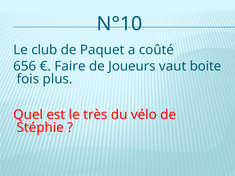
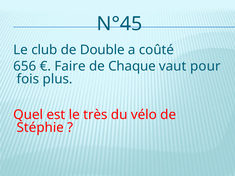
N°10: N°10 -> N°45
Paquet: Paquet -> Double
Joueurs: Joueurs -> Chaque
boite: boite -> pour
